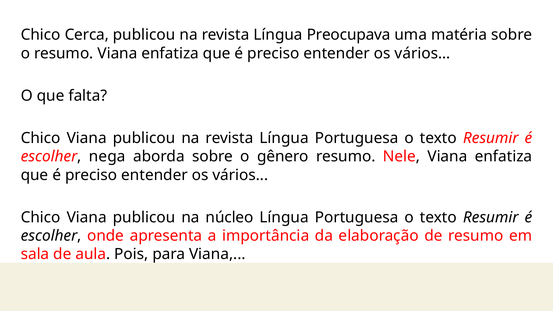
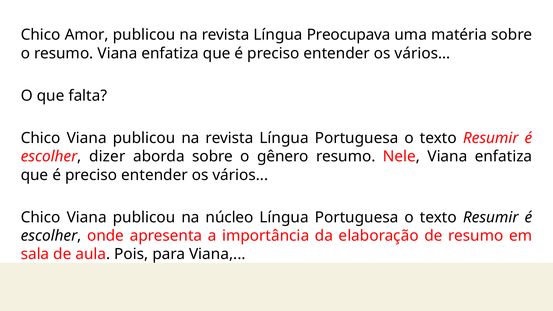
Cerca: Cerca -> Amor
nega: nega -> dizer
